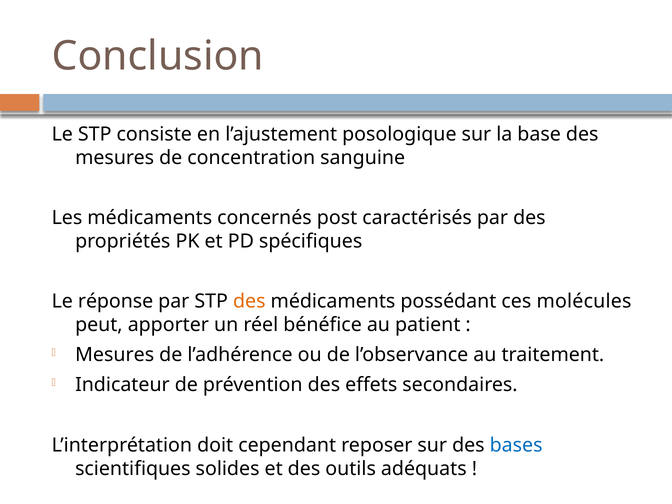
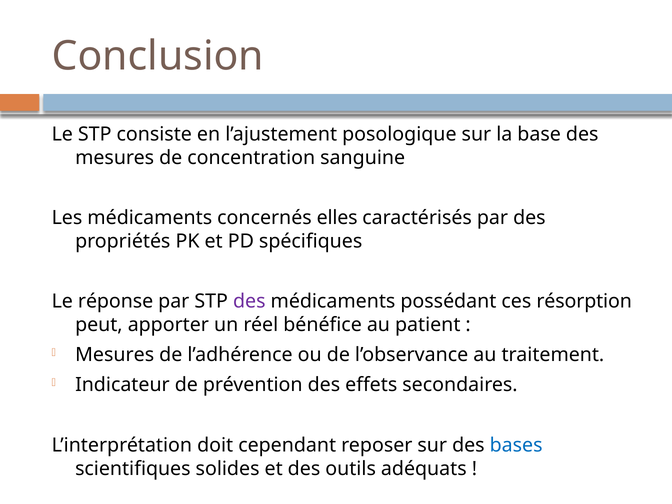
post: post -> elles
des at (249, 301) colour: orange -> purple
molécules: molécules -> résorption
